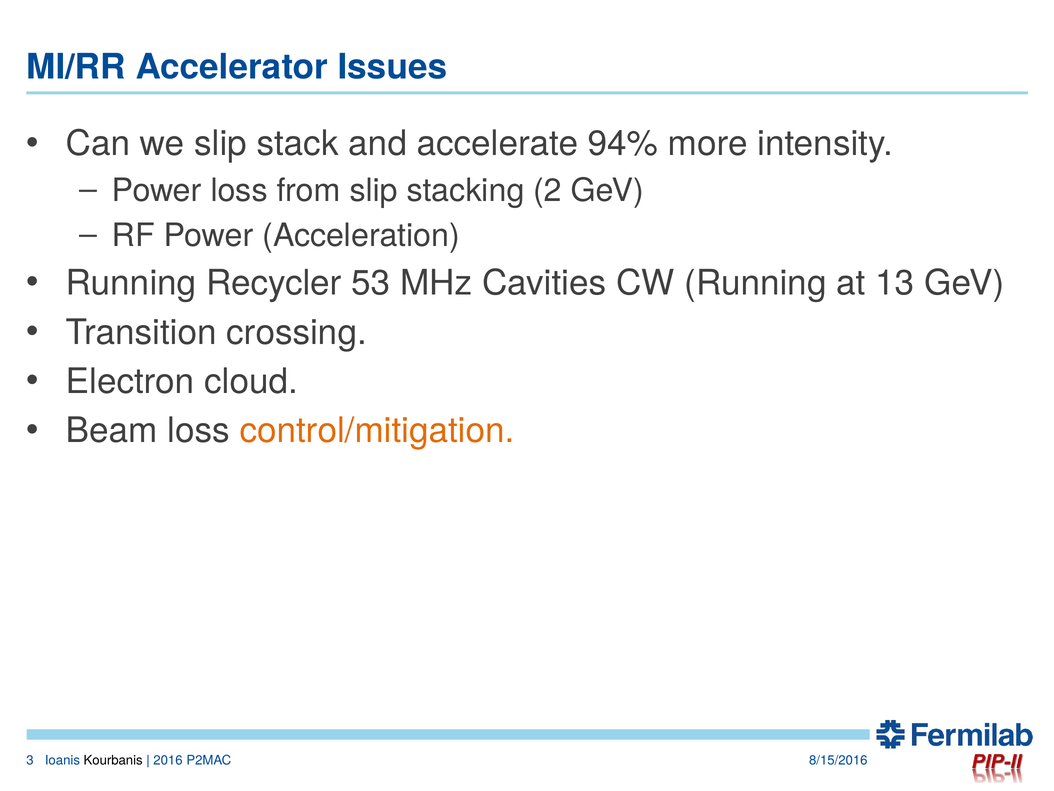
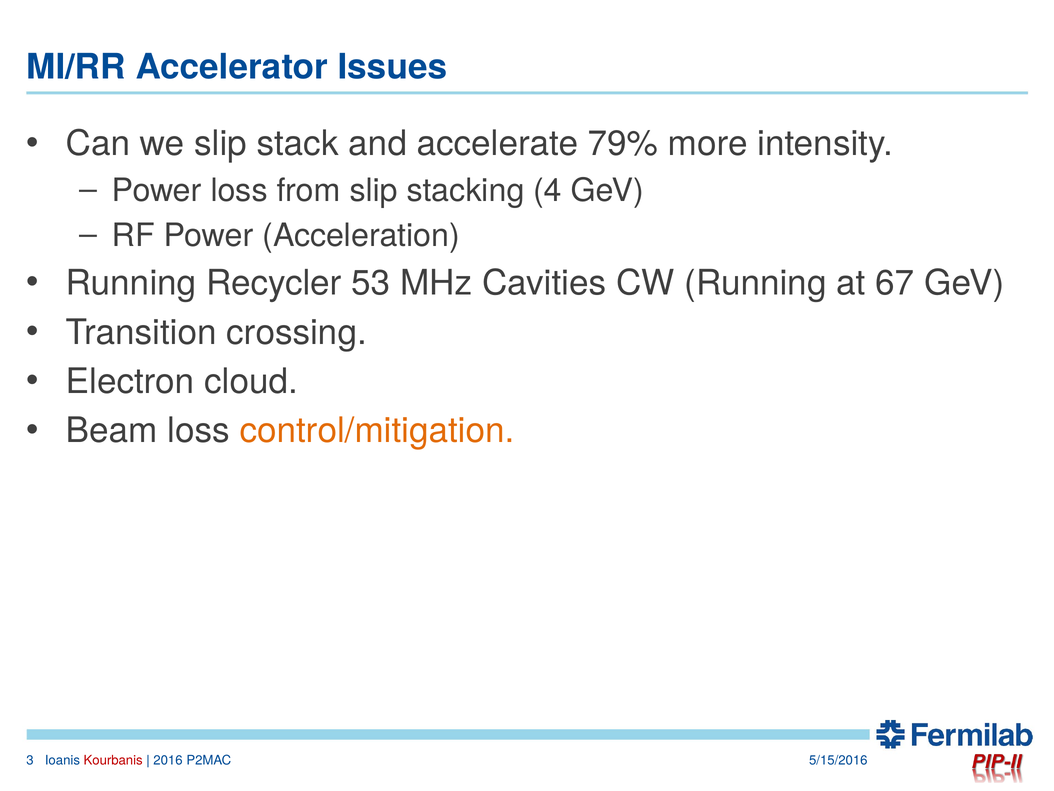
94%: 94% -> 79%
2: 2 -> 4
13: 13 -> 67
Kourbanis colour: black -> red
8/15/2016: 8/15/2016 -> 5/15/2016
